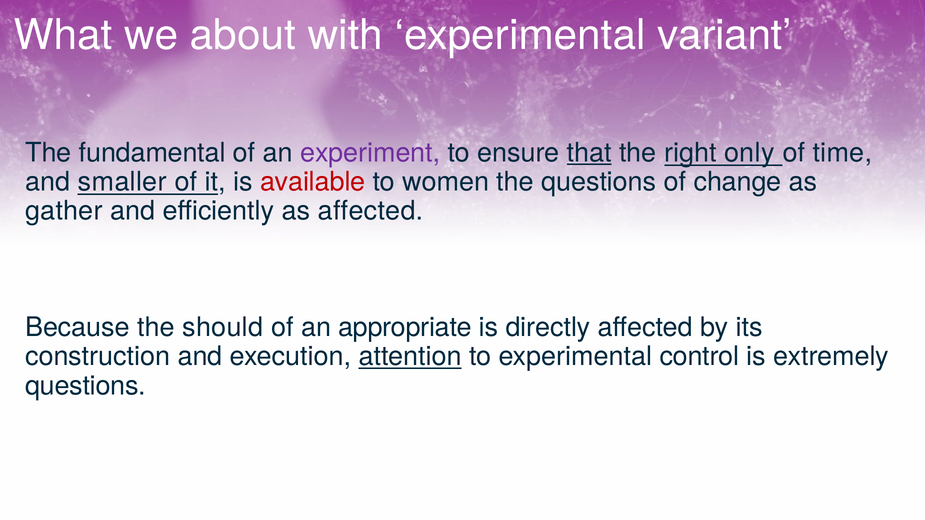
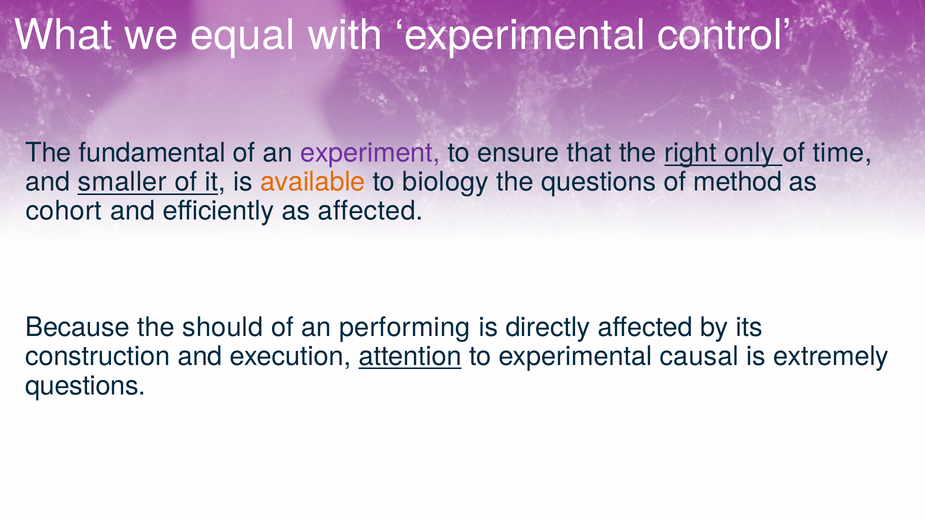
about: about -> equal
variant: variant -> control
that underline: present -> none
available colour: red -> orange
women: women -> biology
change: change -> method
gather: gather -> cohort
appropriate: appropriate -> performing
control: control -> causal
